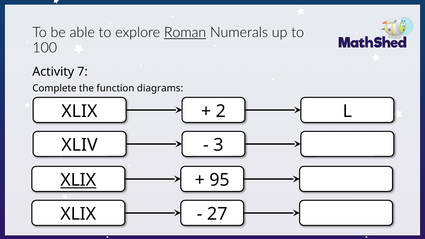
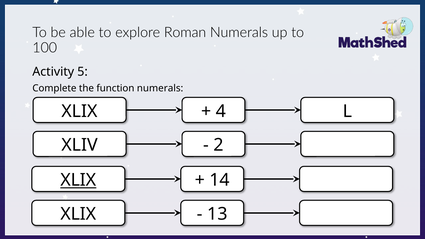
Roman underline: present -> none
7: 7 -> 5
function diagrams: diagrams -> numerals
2: 2 -> 4
3: 3 -> 2
95: 95 -> 14
27: 27 -> 13
